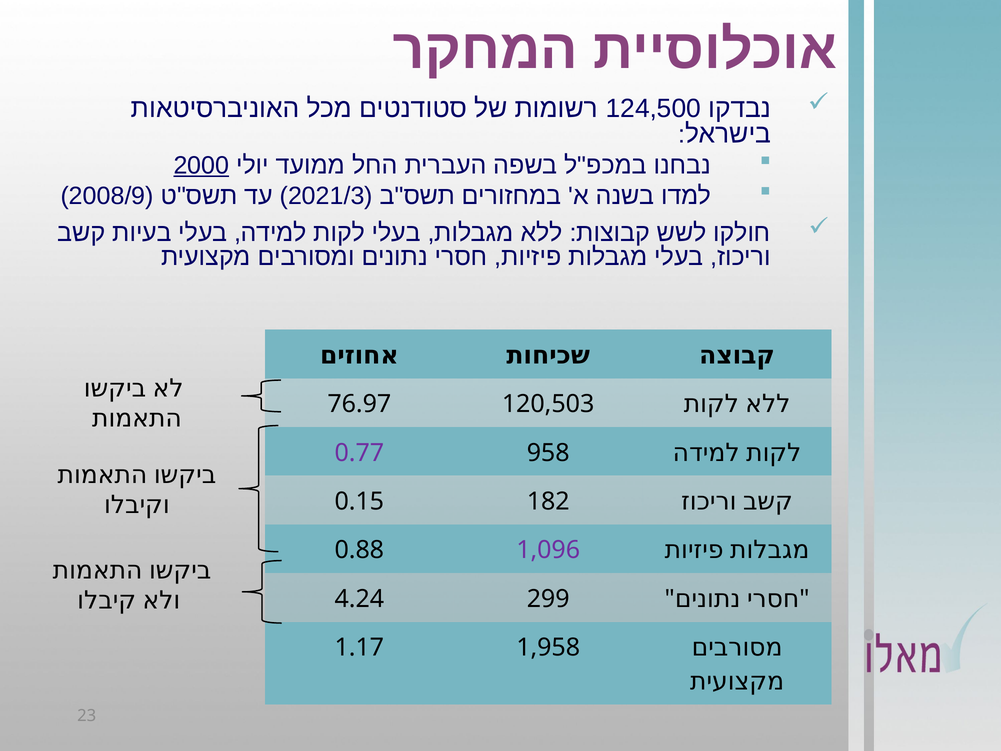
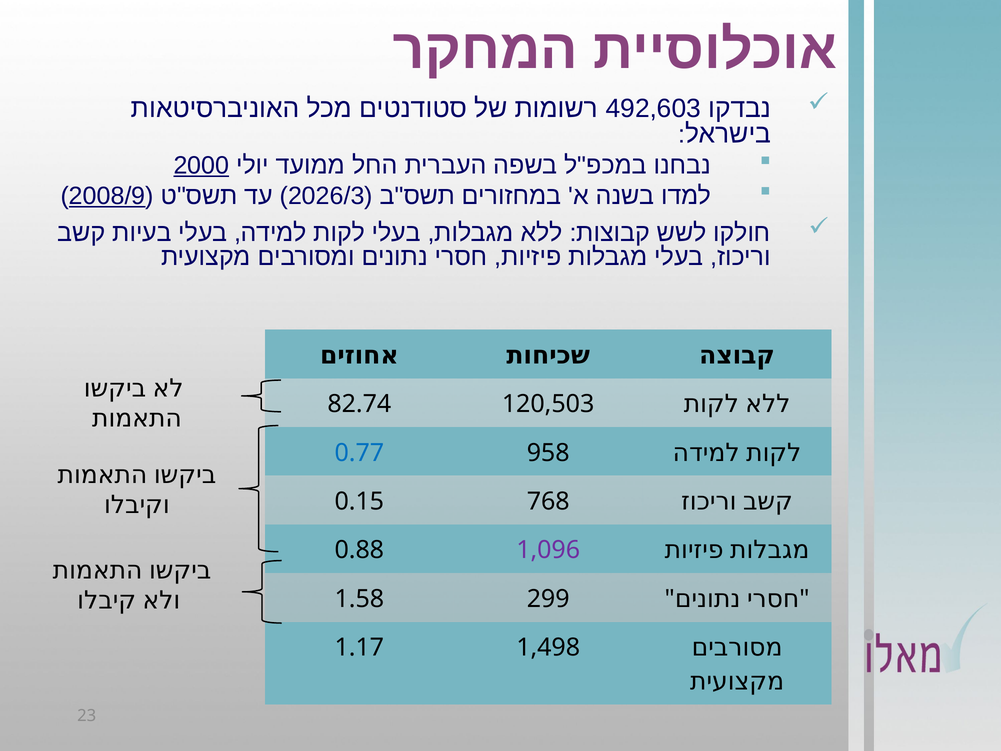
124,500: 124,500 -> 492,603
2008/9 underline: none -> present
2021/3: 2021/3 -> 2026/3
76.97: 76.97 -> 82.74
0.77 colour: purple -> blue
182: 182 -> 768
4.24: 4.24 -> 1.58
1,958: 1,958 -> 1,498
